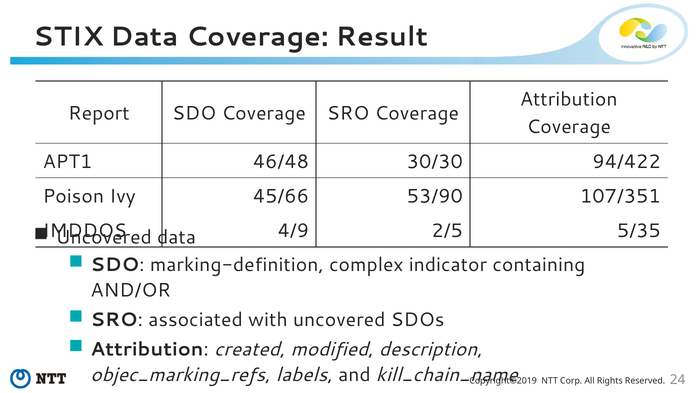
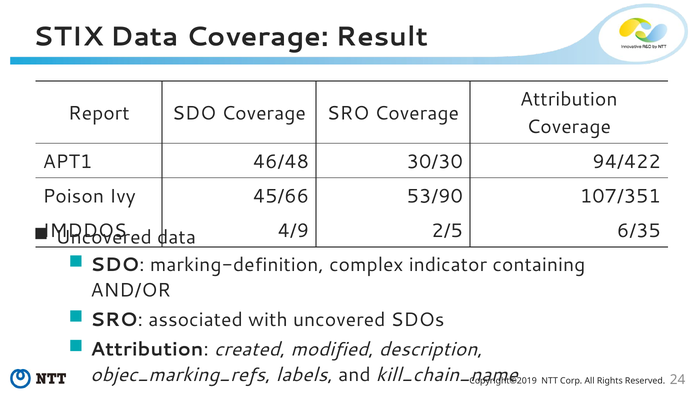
5/35: 5/35 -> 6/35
